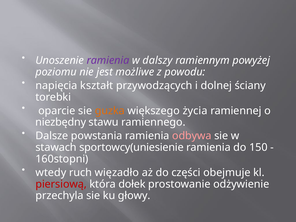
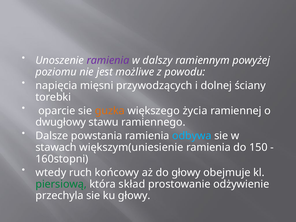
kształt: kształt -> mięsni
niezbędny: niezbędny -> dwugłowy
odbywa colour: pink -> light blue
sportowcy(uniesienie: sportowcy(uniesienie -> większym(uniesienie
więzadło: więzadło -> końcowy
do części: części -> głowy
piersiową colour: red -> green
dołek: dołek -> skład
